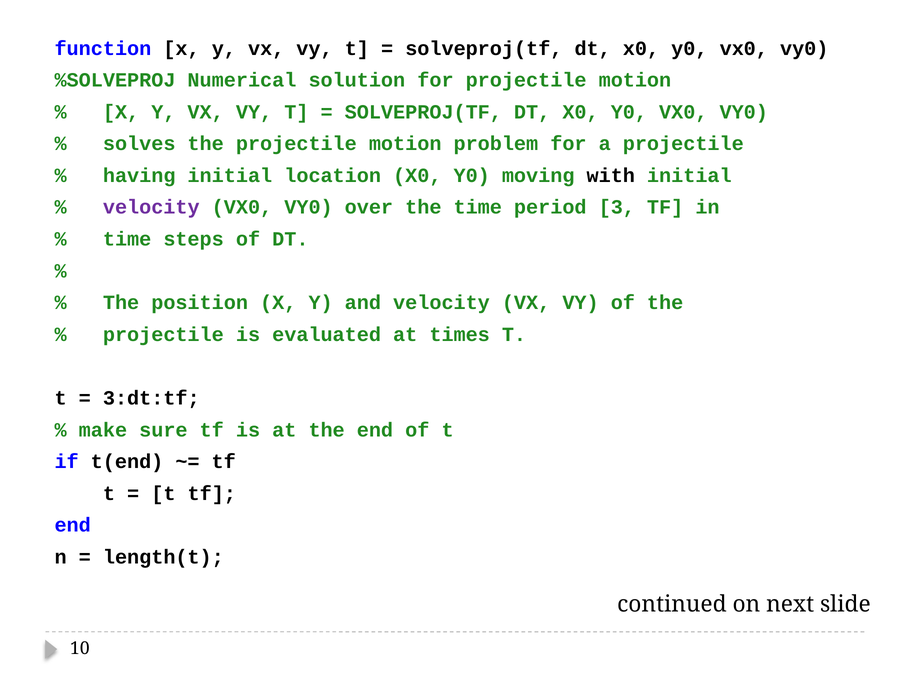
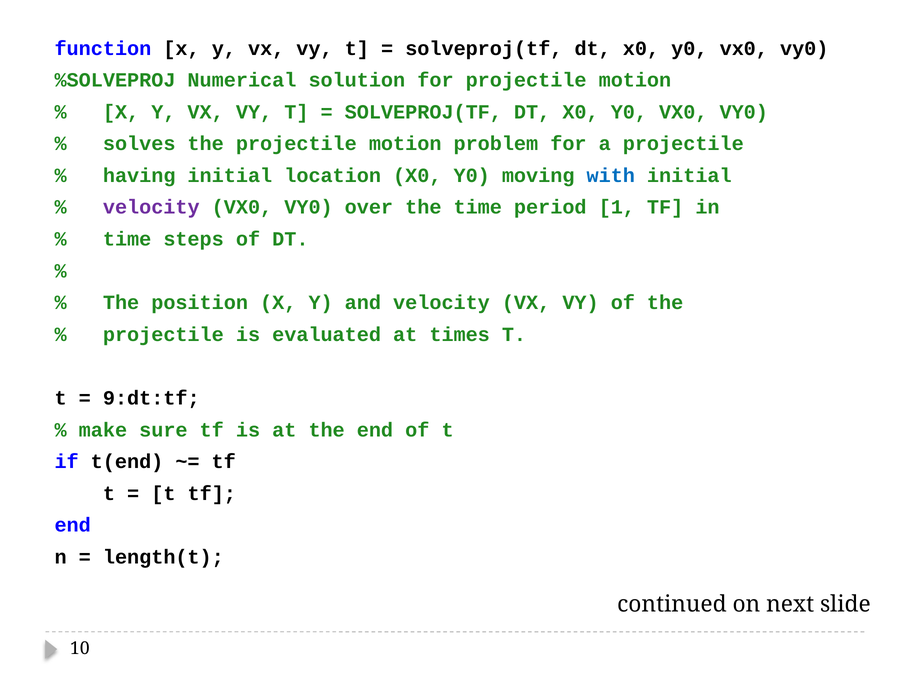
with colour: black -> blue
3: 3 -> 1
3:dt:tf: 3:dt:tf -> 9:dt:tf
